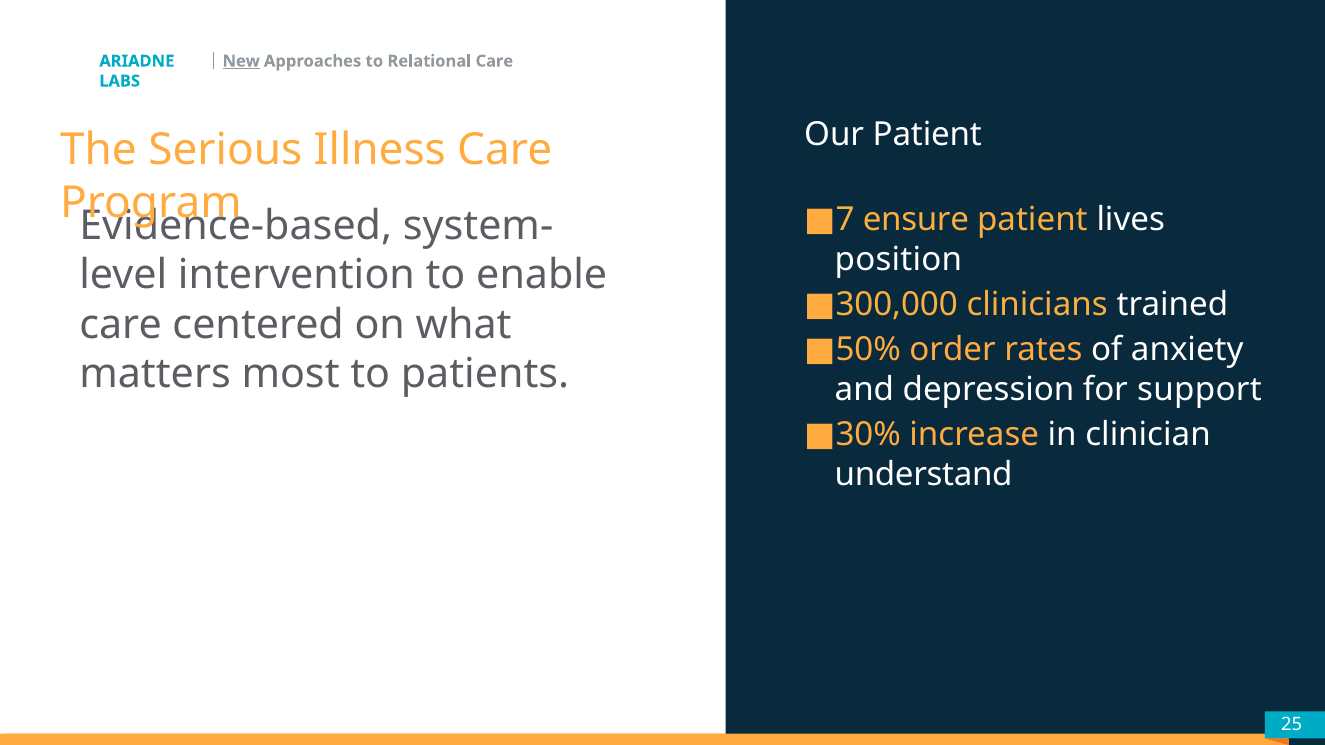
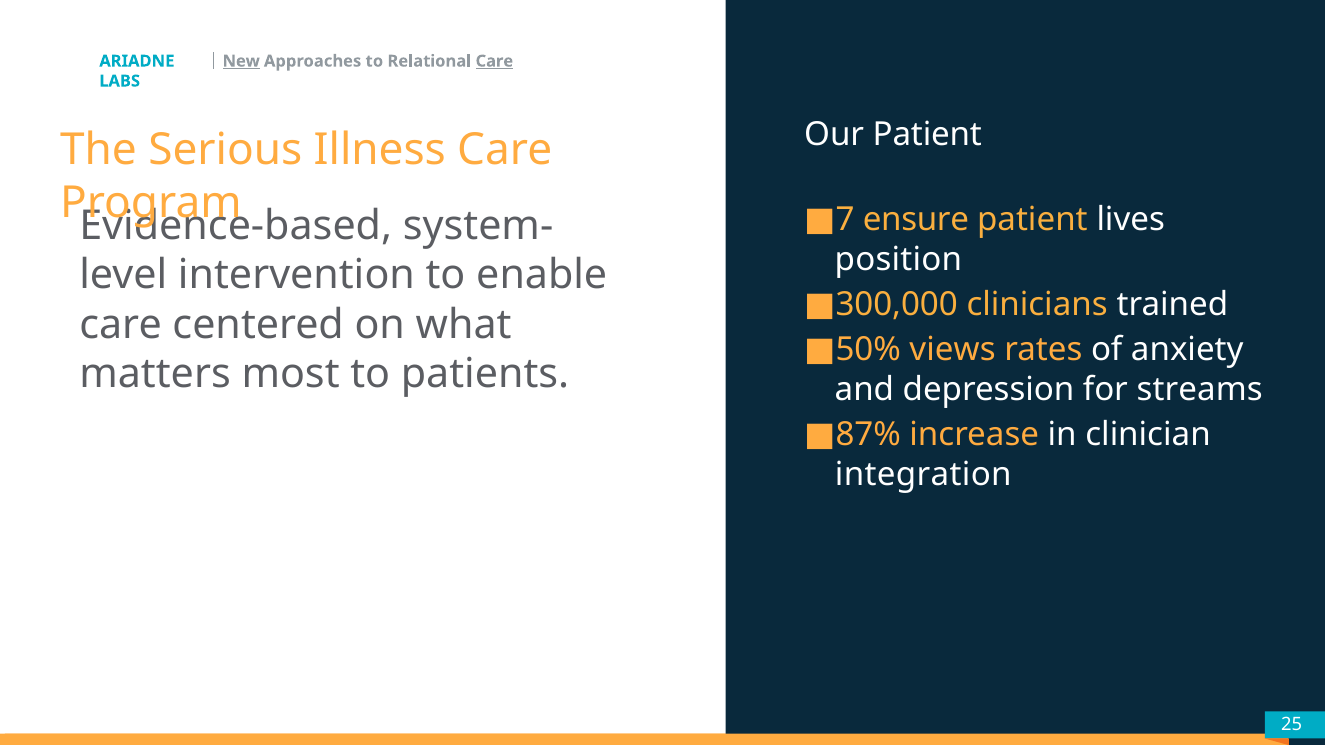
Care at (494, 61) underline: none -> present
order: order -> views
support: support -> streams
30%: 30% -> 87%
understand: understand -> integration
